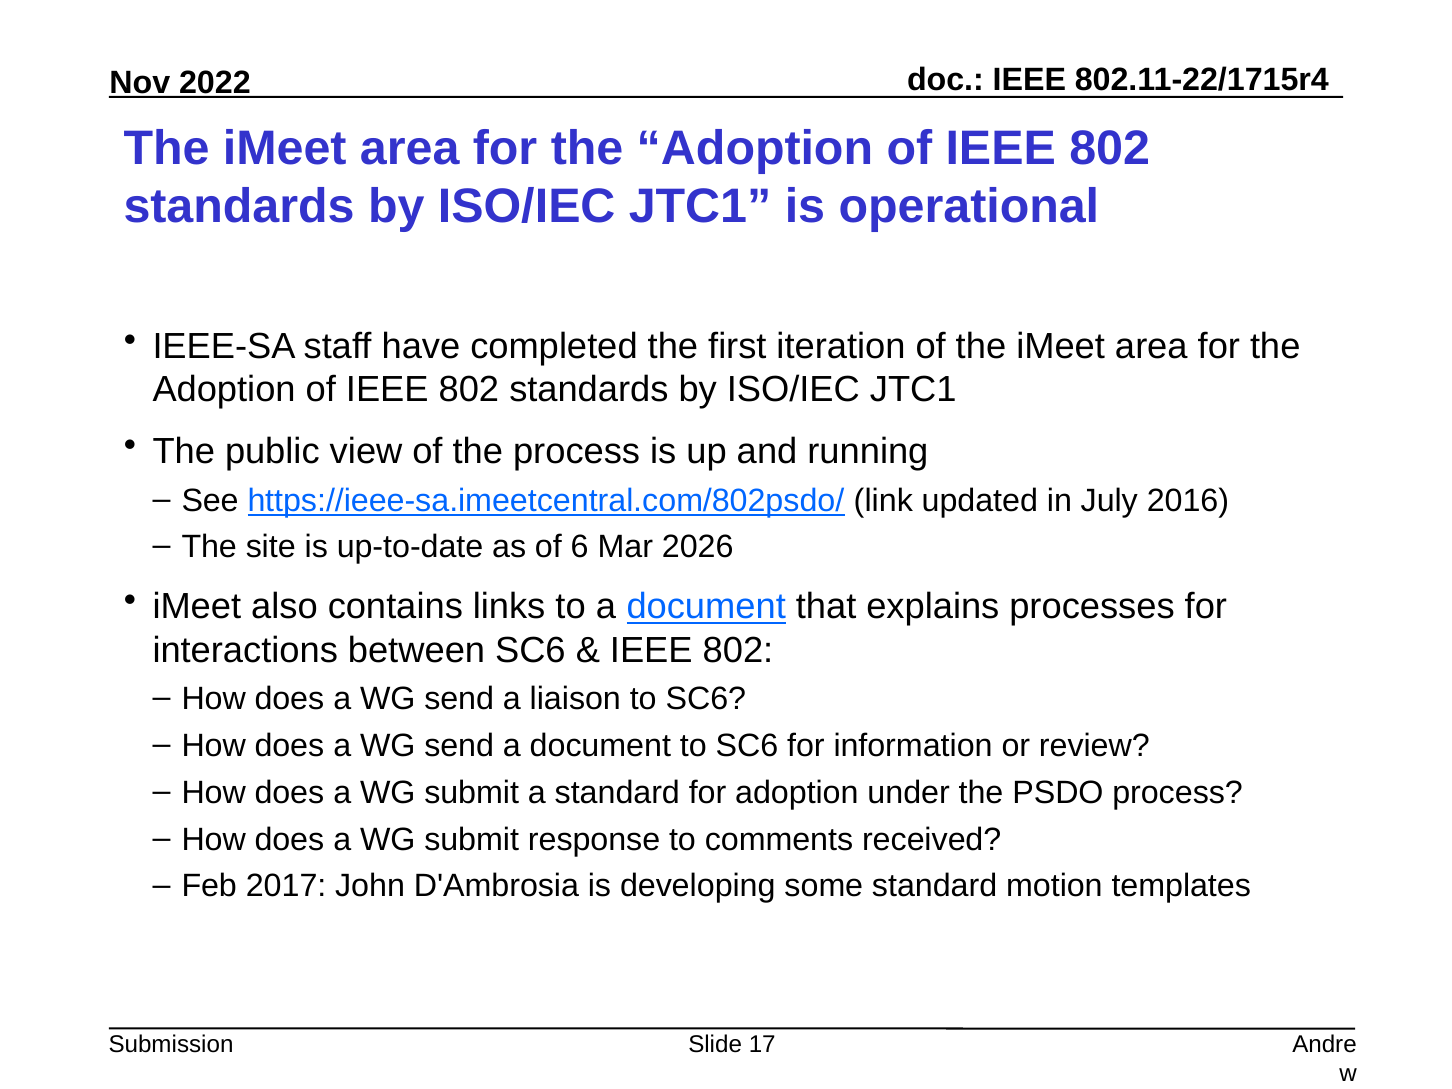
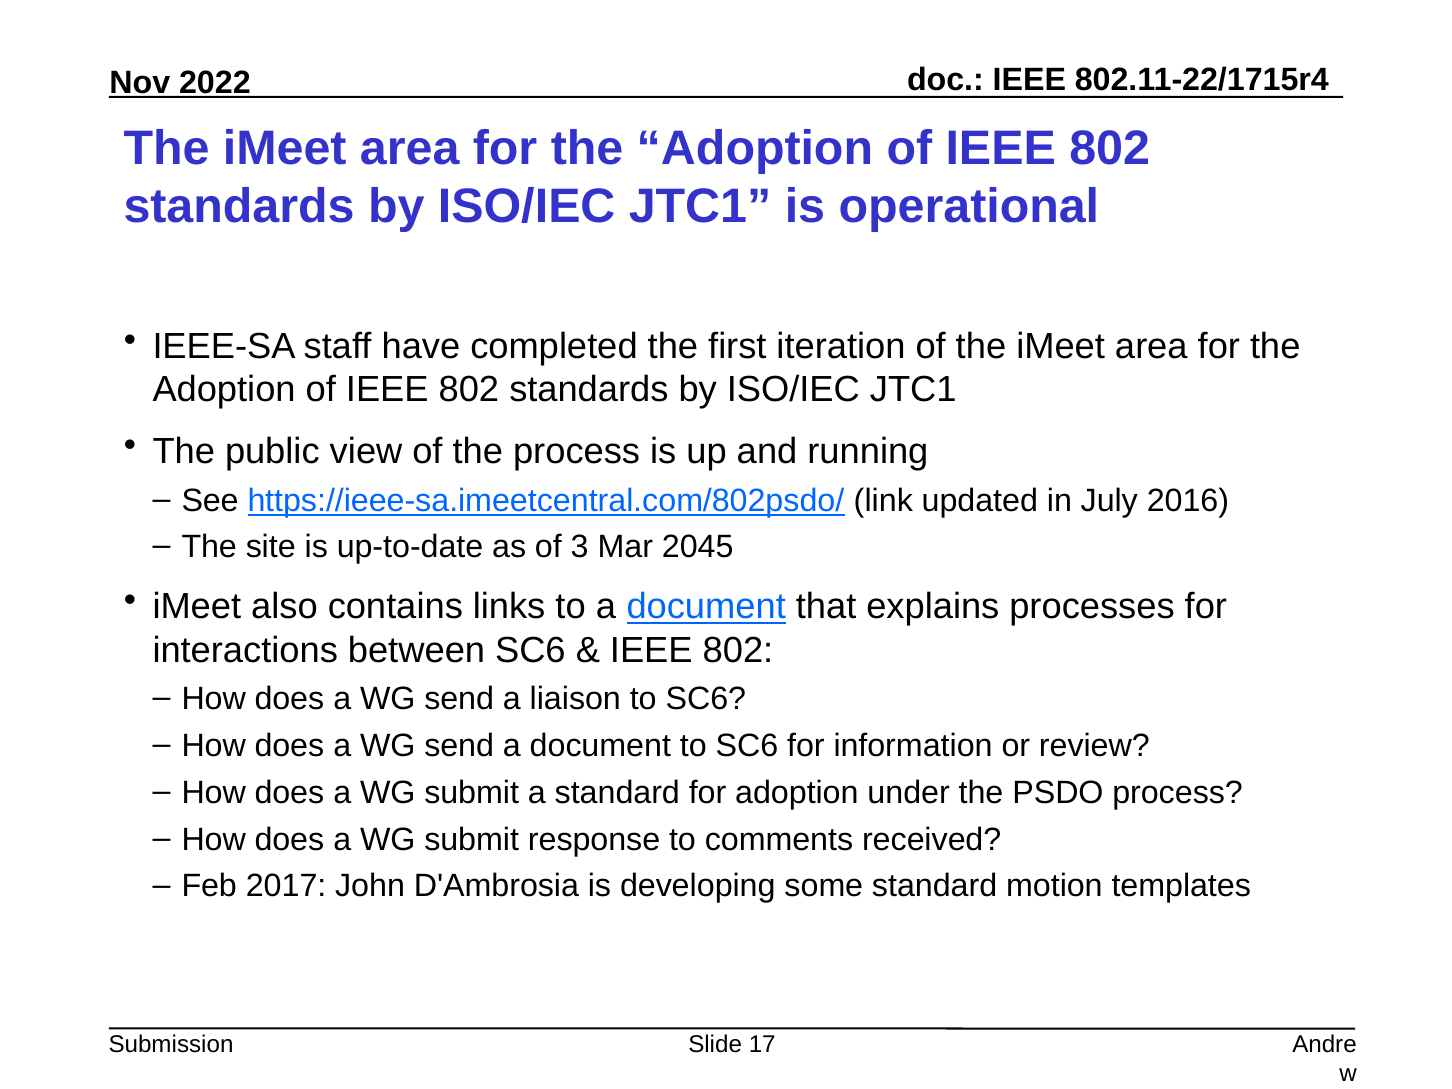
6: 6 -> 3
2026: 2026 -> 2045
